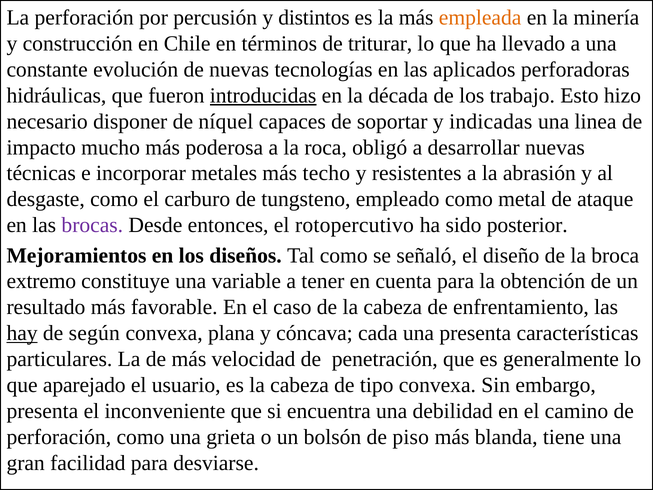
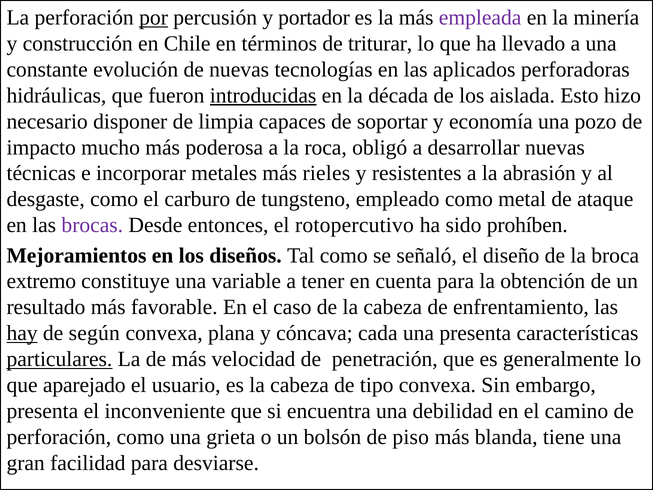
por underline: none -> present
distintos: distintos -> portador
empleada colour: orange -> purple
trabajo: trabajo -> aislada
níquel: níquel -> limpia
indicadas: indicadas -> economía
linea: linea -> pozo
techo: techo -> rieles
posterior: posterior -> prohíben
particulares underline: none -> present
